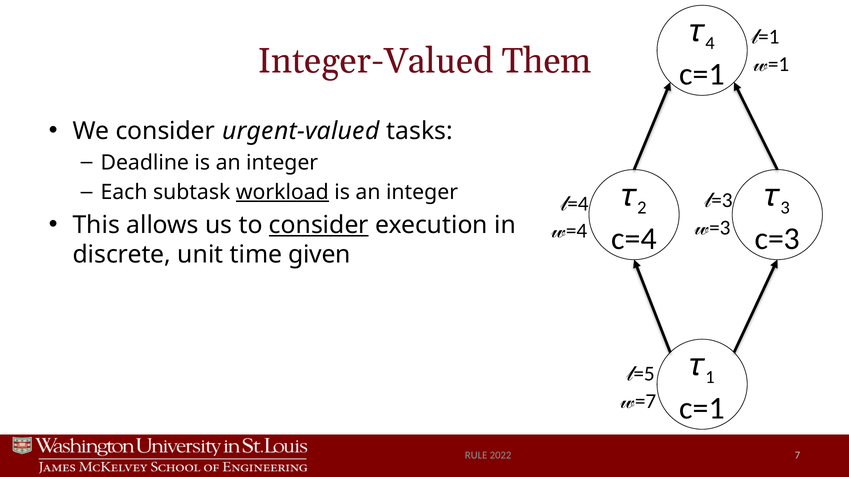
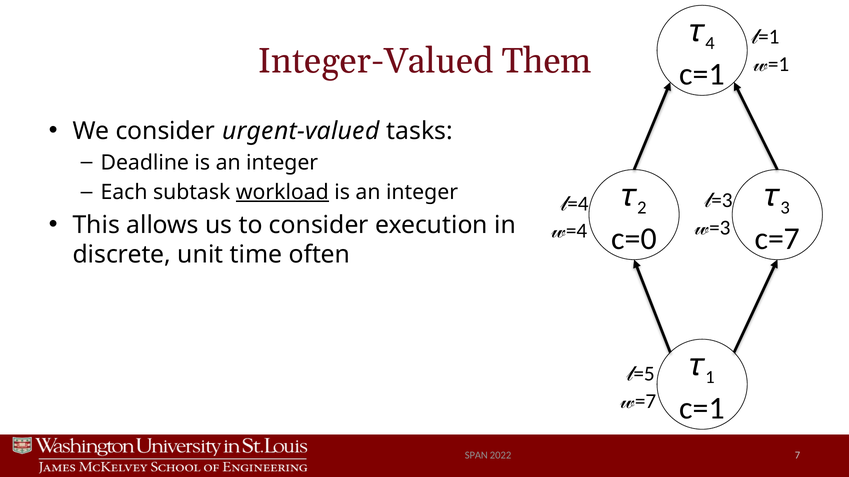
consider at (319, 225) underline: present -> none
c=4: c=4 -> c=0
c=3: c=3 -> c=7
given: given -> often
RULE: RULE -> SPAN
